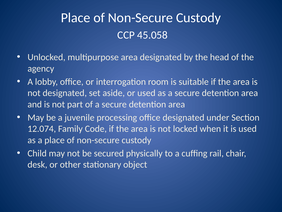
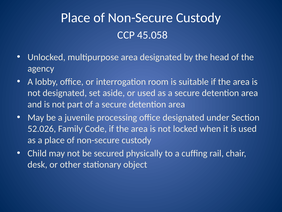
12.074: 12.074 -> 52.026
